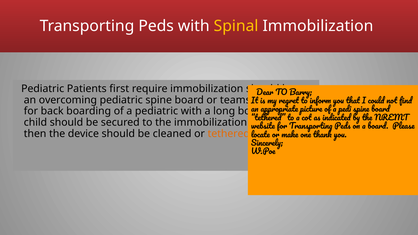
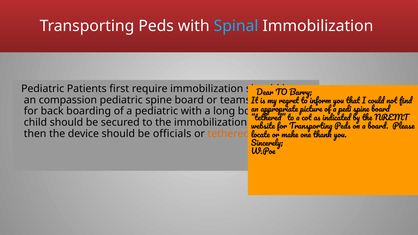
Spinal colour: yellow -> light blue
overcoming: overcoming -> compassion
cleaned: cleaned -> officials
